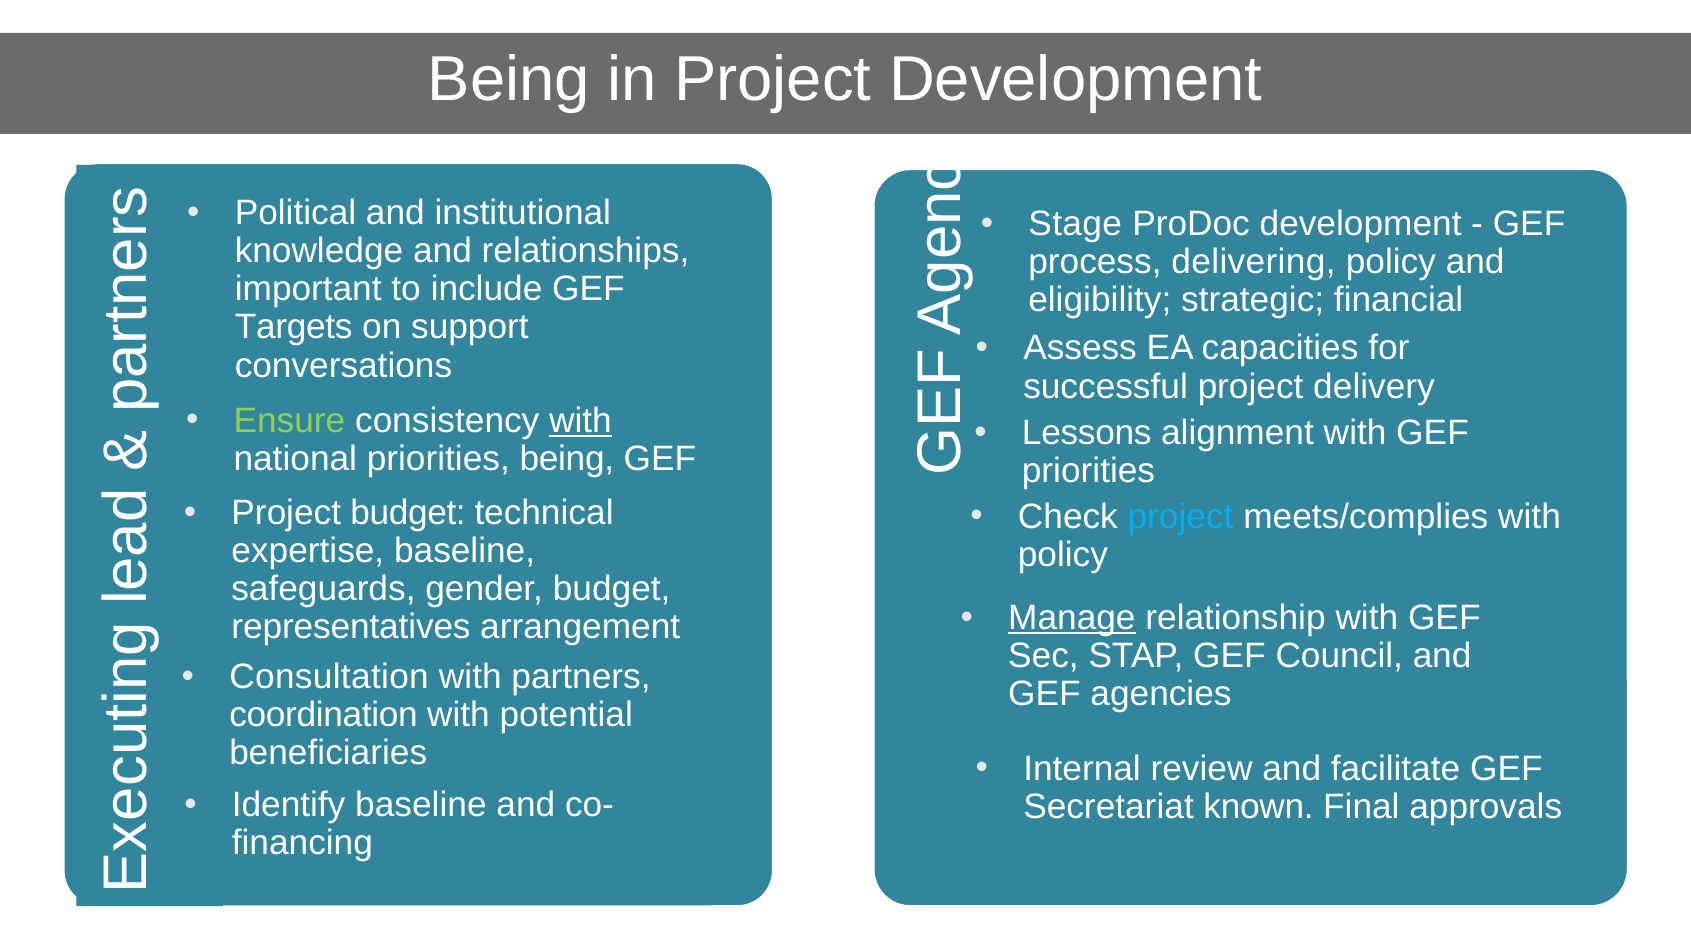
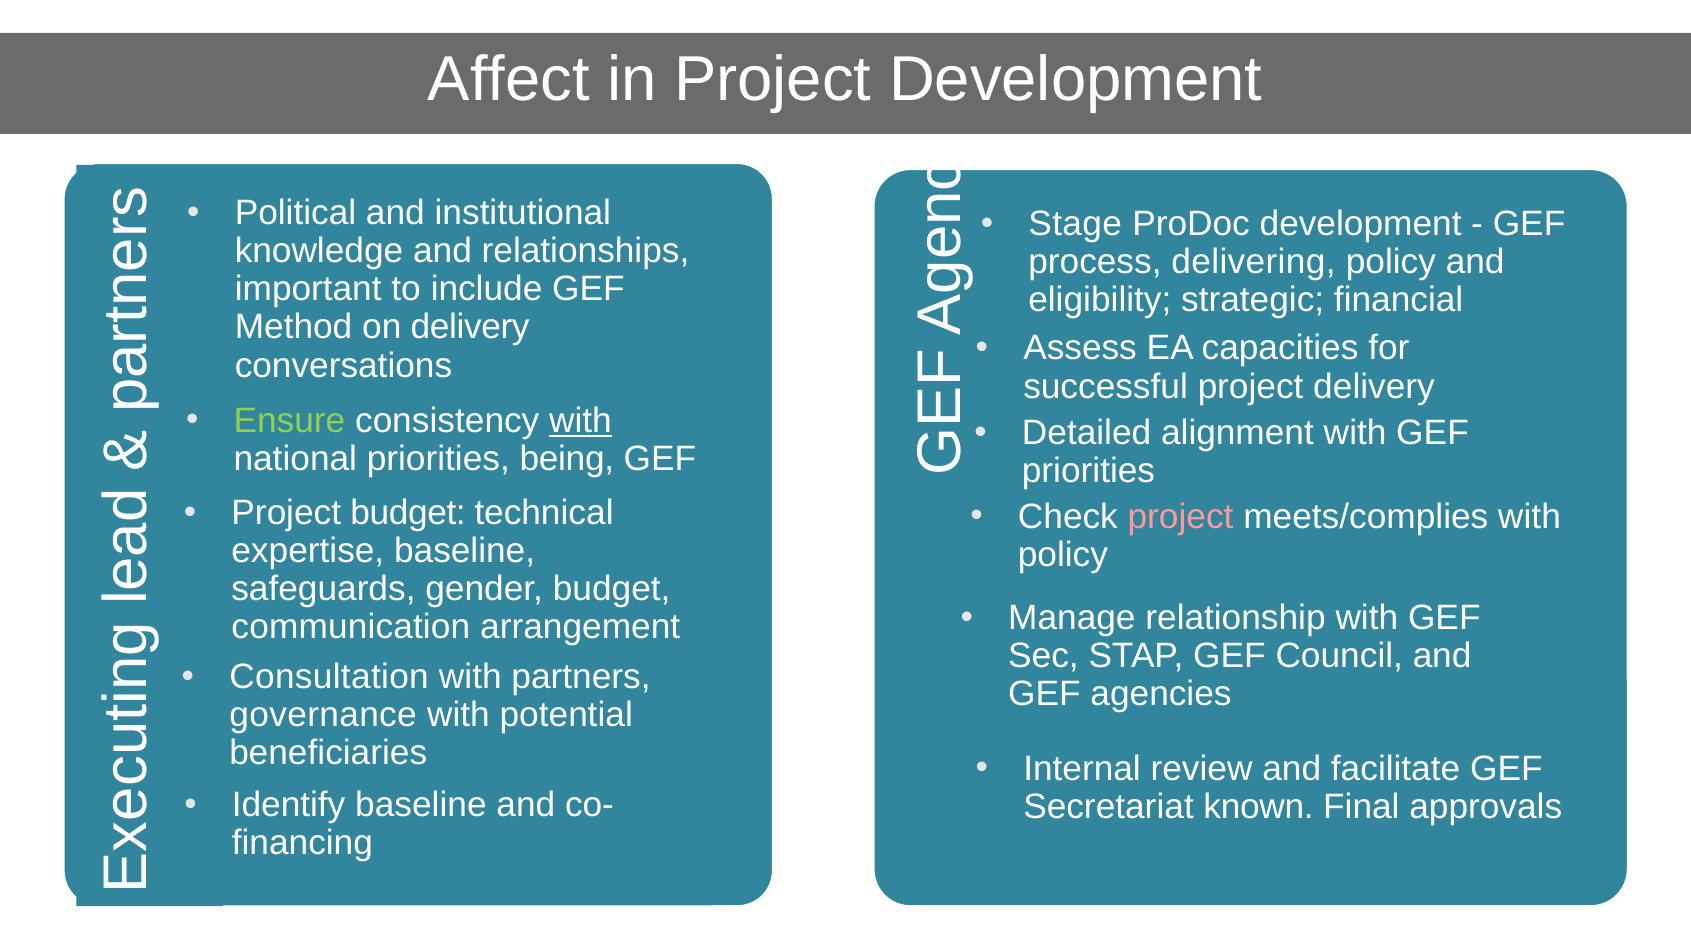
Being at (509, 79): Being -> Affect
Targets: Targets -> Method
on support: support -> delivery
Lessons: Lessons -> Detailed
project at (1181, 517) colour: light blue -> pink
Manage underline: present -> none
representatives: representatives -> communication
coordination: coordination -> governance
